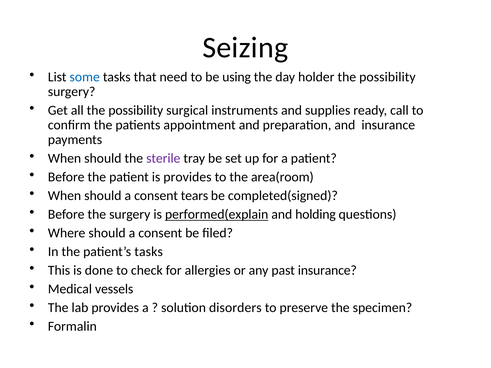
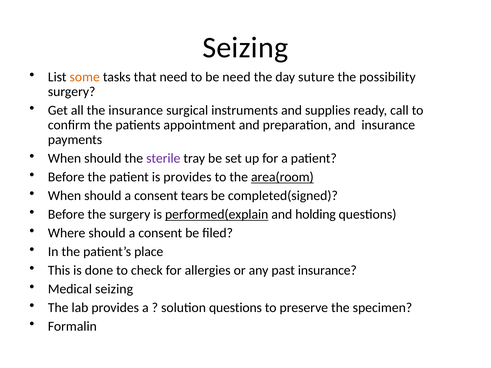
some colour: blue -> orange
be using: using -> need
holder: holder -> suture
all the possibility: possibility -> insurance
area(room underline: none -> present
patient’s tasks: tasks -> place
Medical vessels: vessels -> seizing
solution disorders: disorders -> questions
